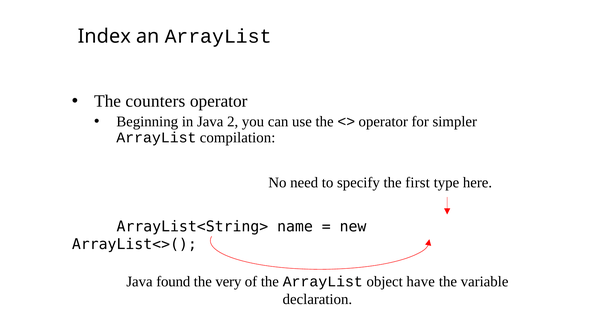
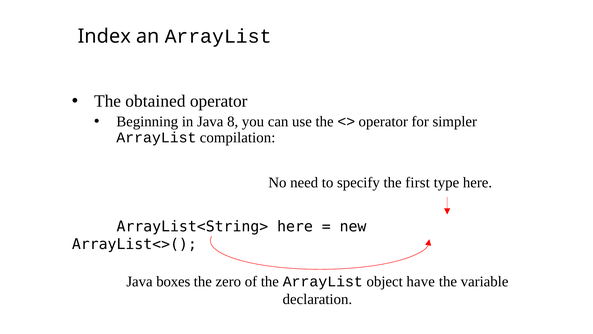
counters: counters -> obtained
2: 2 -> 8
ArrayList<String> name: name -> here
found: found -> boxes
very: very -> zero
